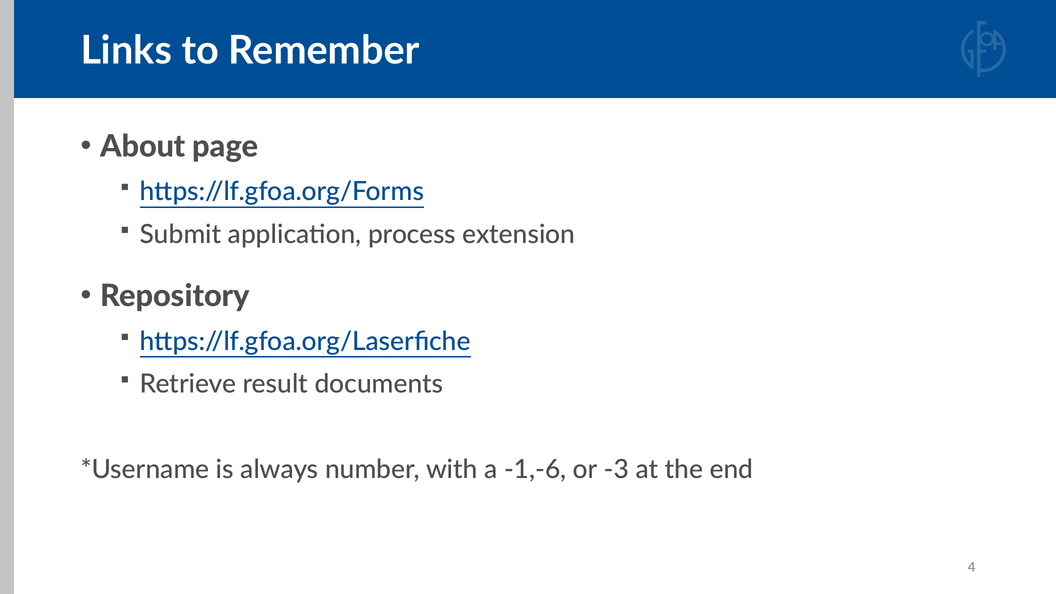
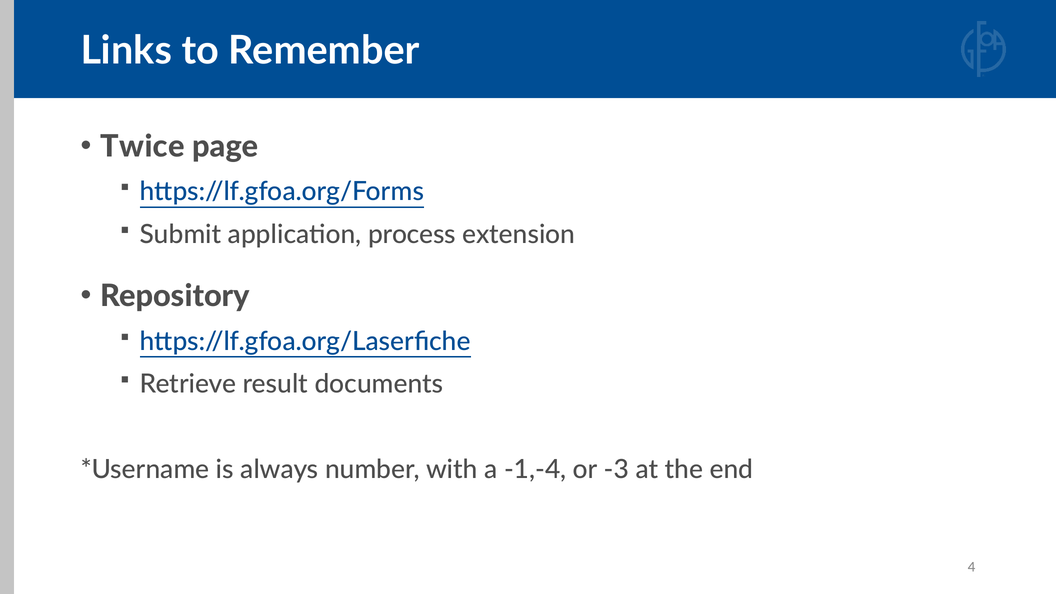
About: About -> Twice
-1,-6: -1,-6 -> -1,-4
